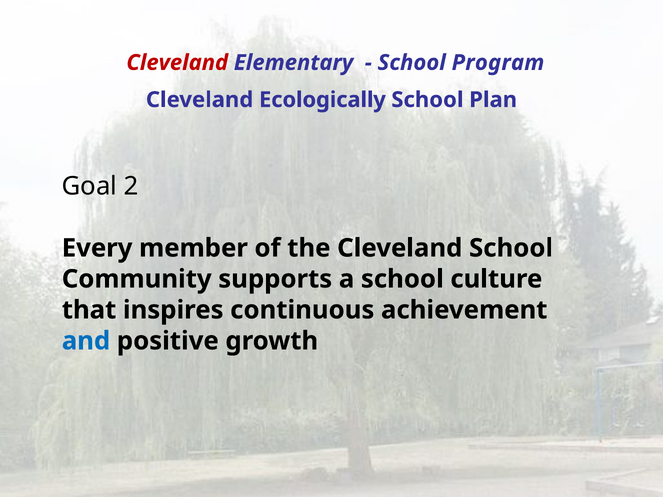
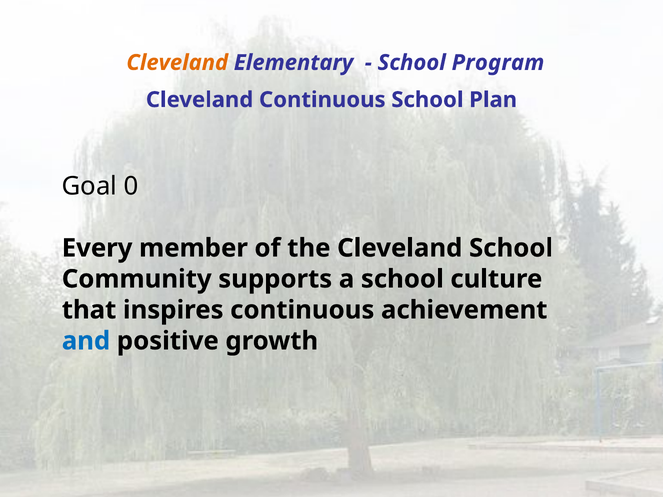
Cleveland at (177, 63) colour: red -> orange
Cleveland Ecologically: Ecologically -> Continuous
2: 2 -> 0
